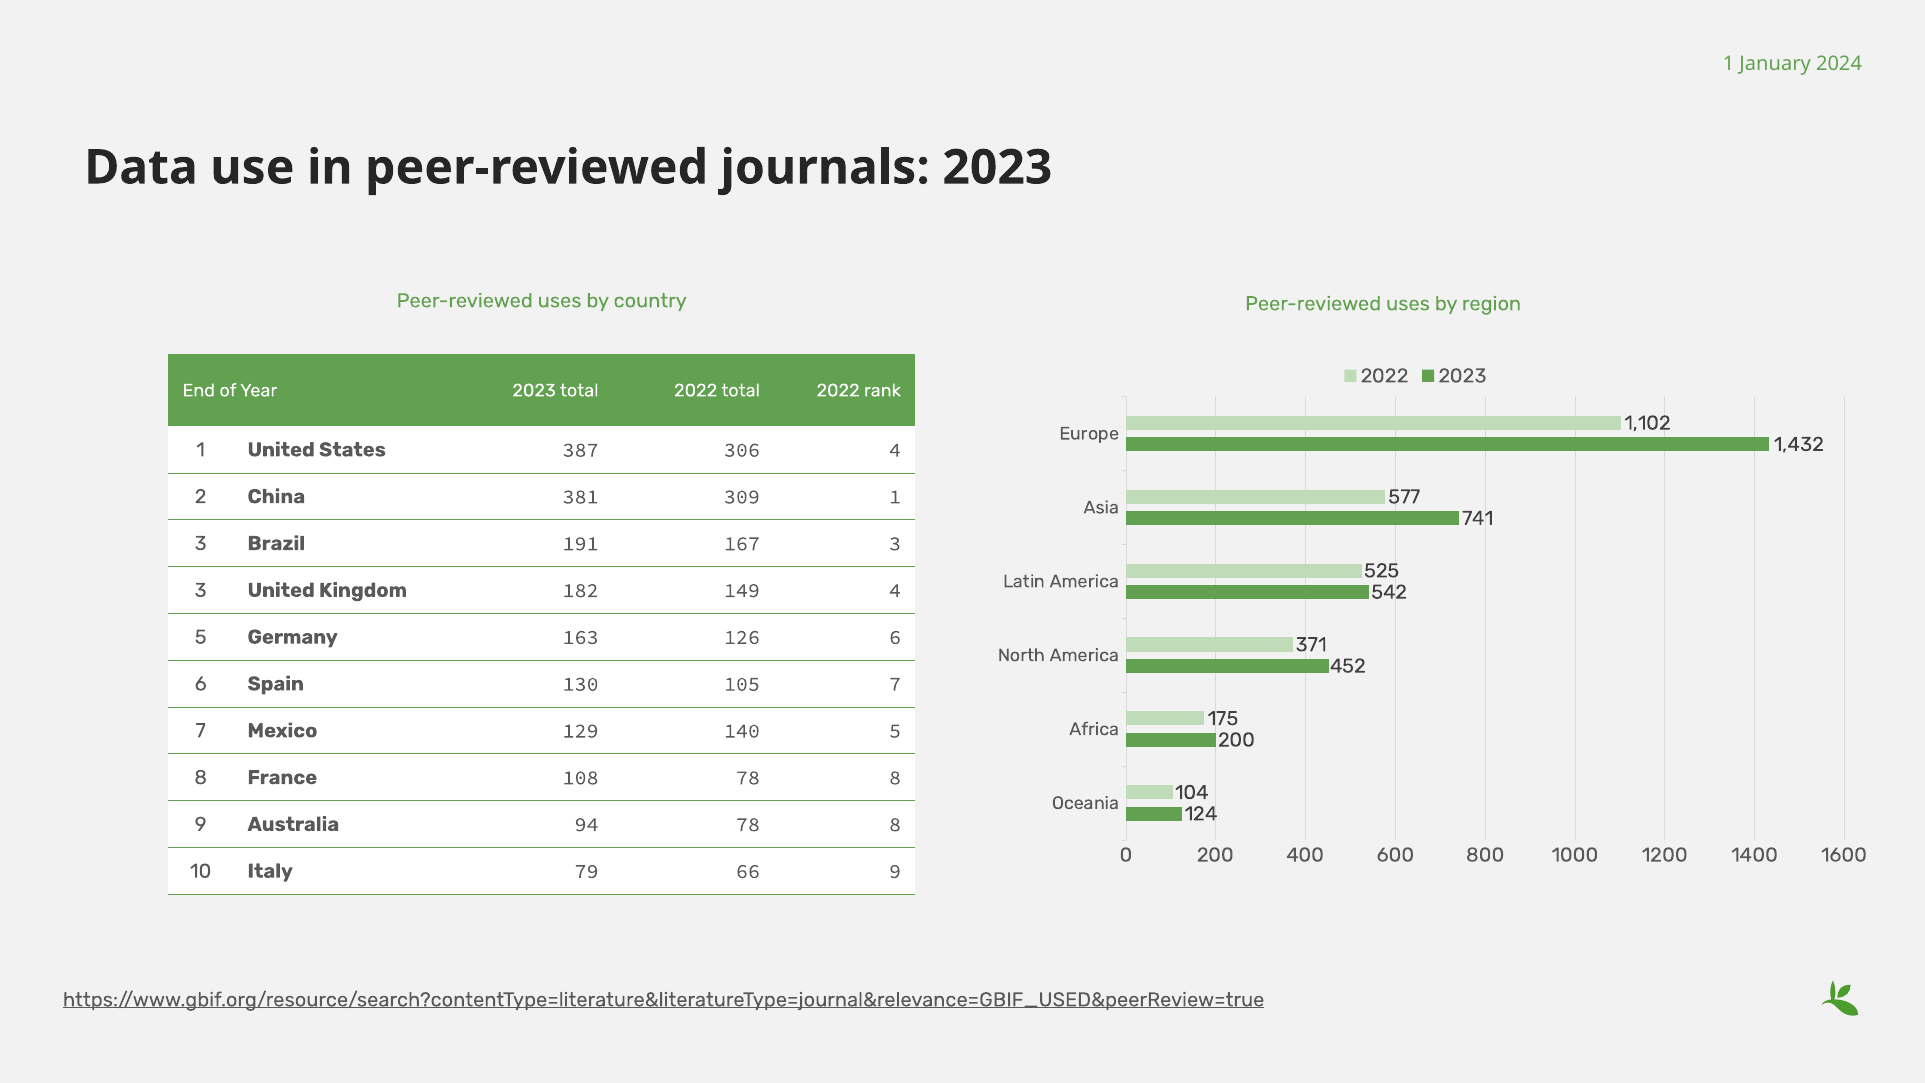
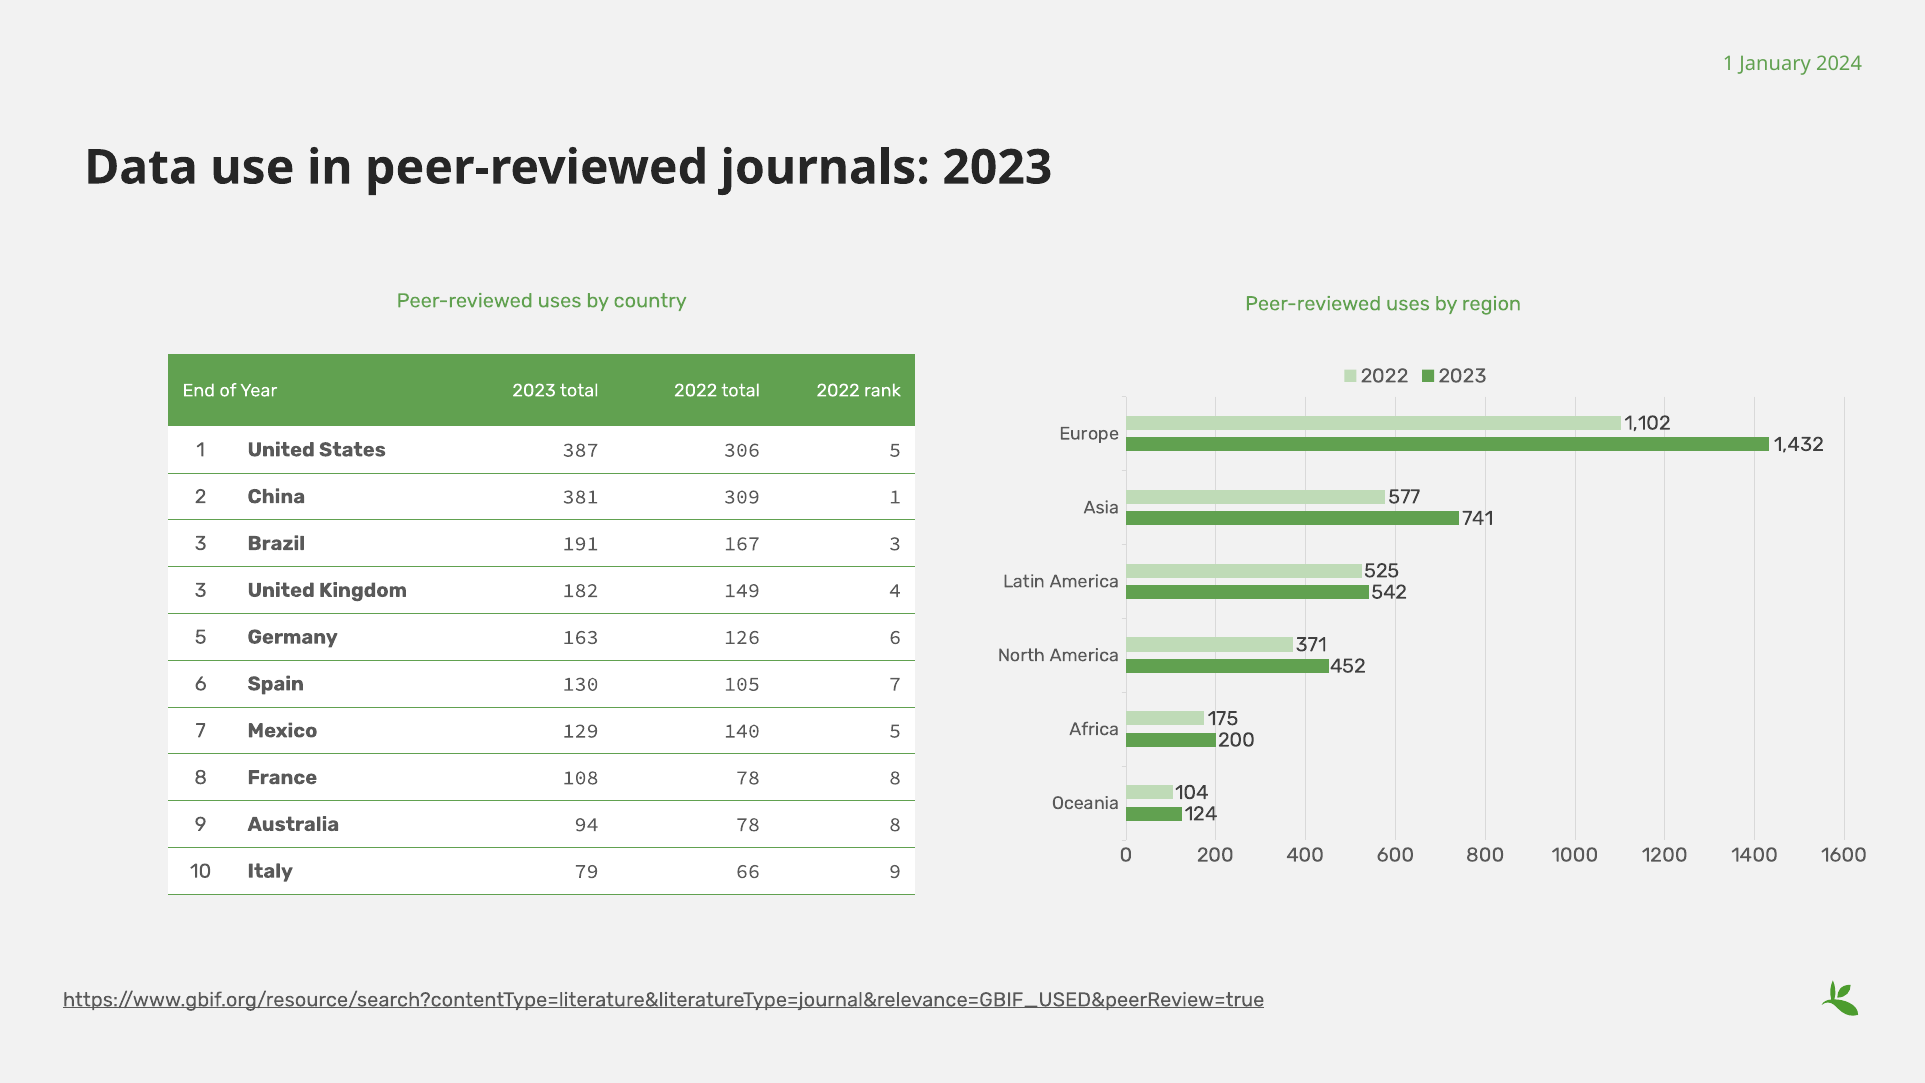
306 4: 4 -> 5
